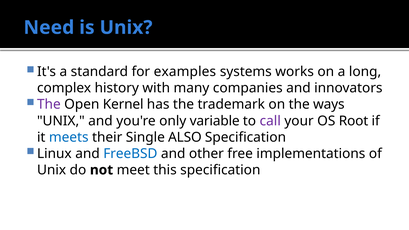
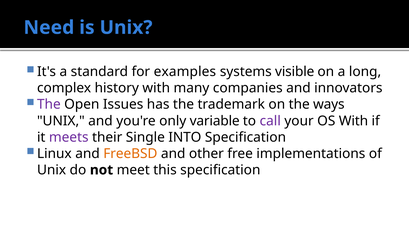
works: works -> visible
Kernel: Kernel -> Issues
OS Root: Root -> With
meets colour: blue -> purple
ALSO: ALSO -> INTO
FreeBSD colour: blue -> orange
